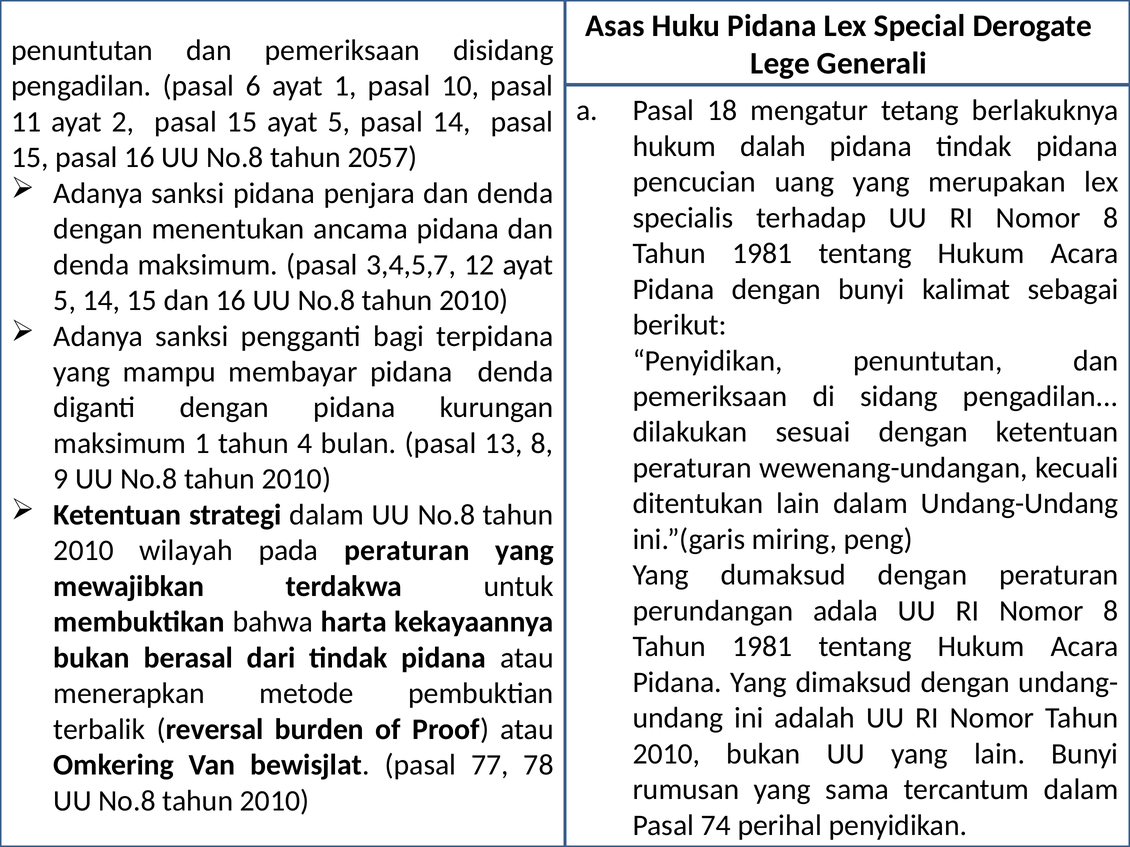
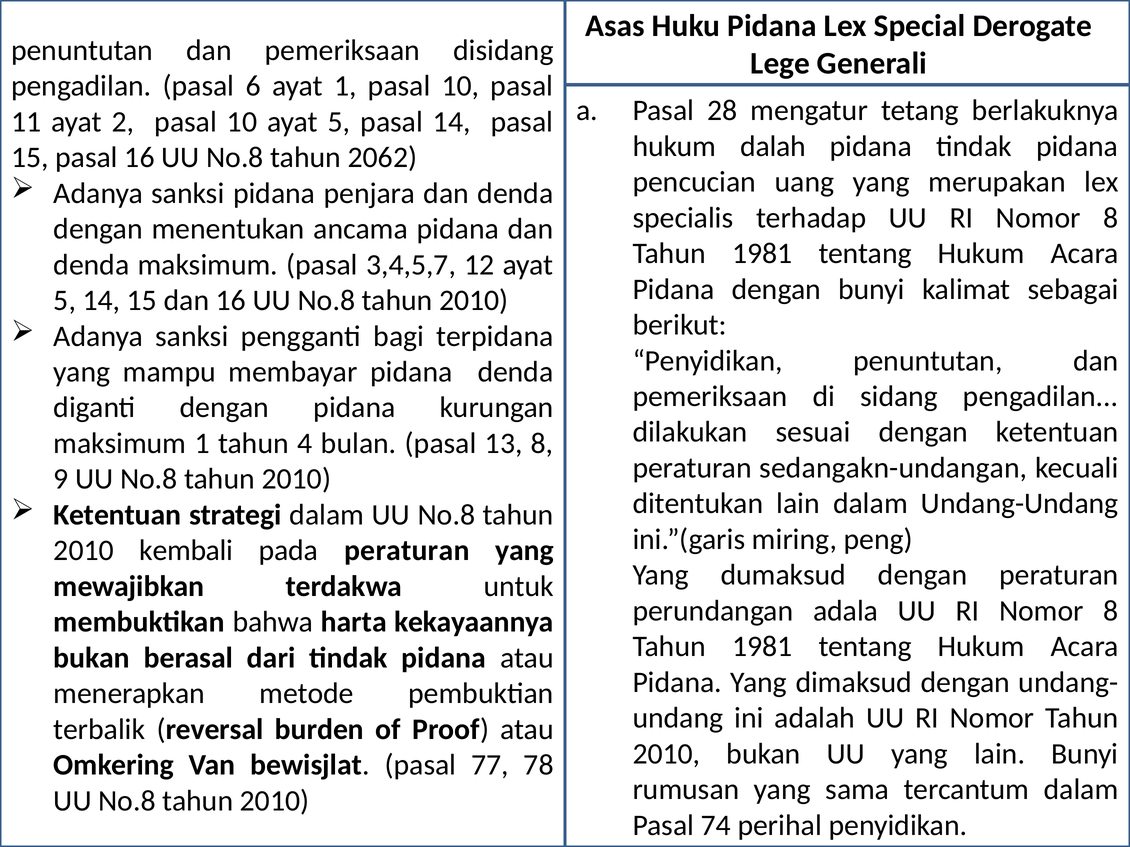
18: 18 -> 28
2 pasal 15: 15 -> 10
2057: 2057 -> 2062
wewenang-undangan: wewenang-undangan -> sedangakn-undangan
wilayah: wilayah -> kembali
